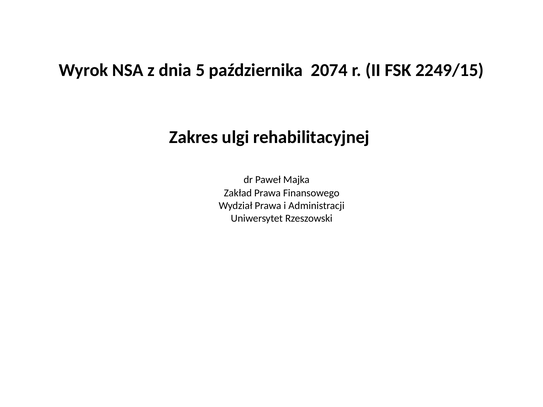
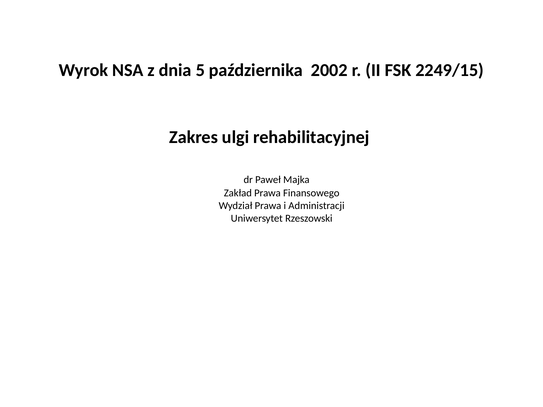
2074: 2074 -> 2002
